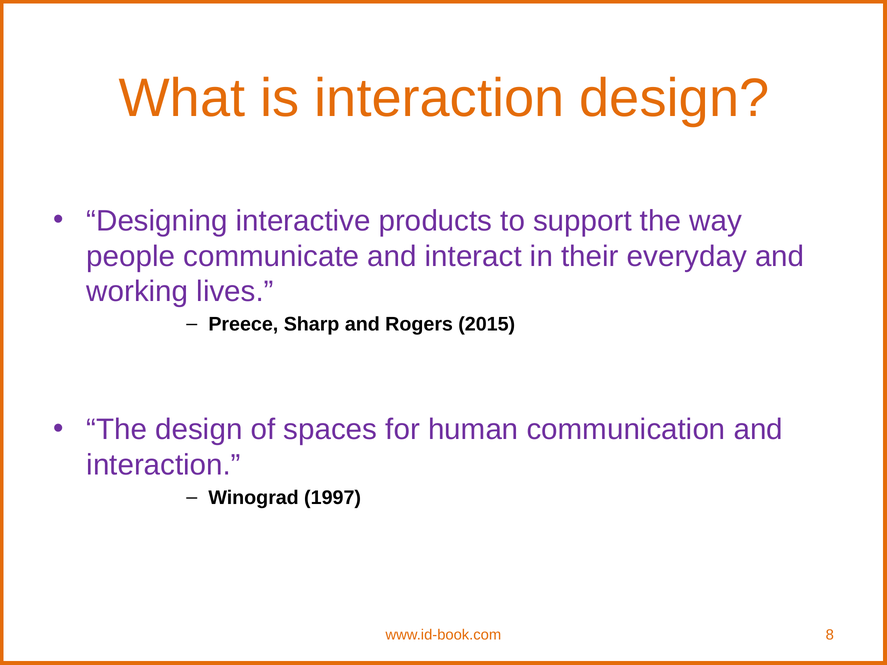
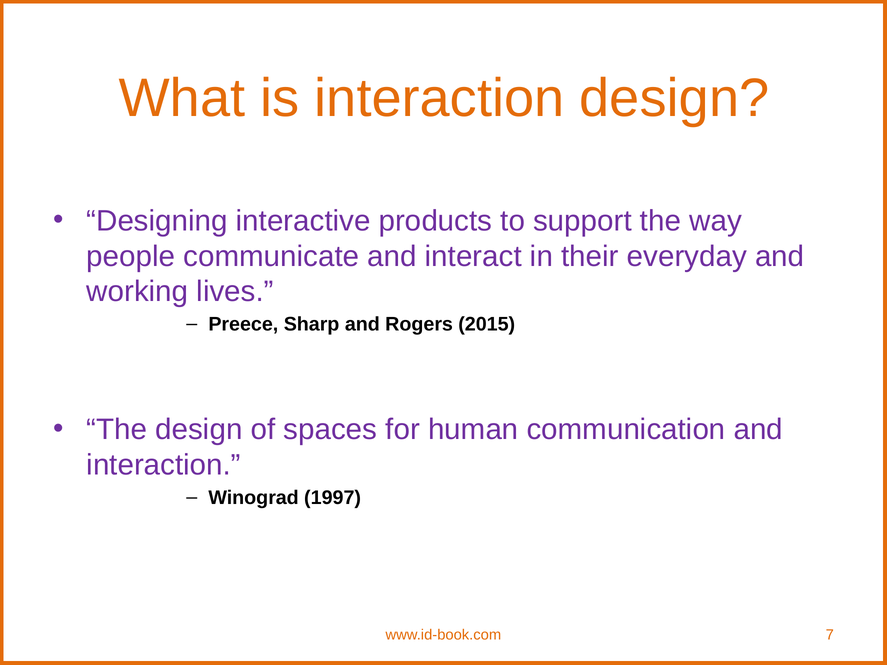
8: 8 -> 7
